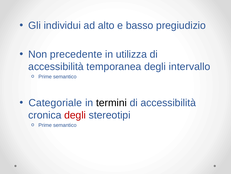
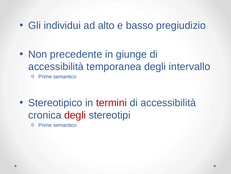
utilizza: utilizza -> giunge
Categoriale: Categoriale -> Stereotipico
termini colour: black -> red
